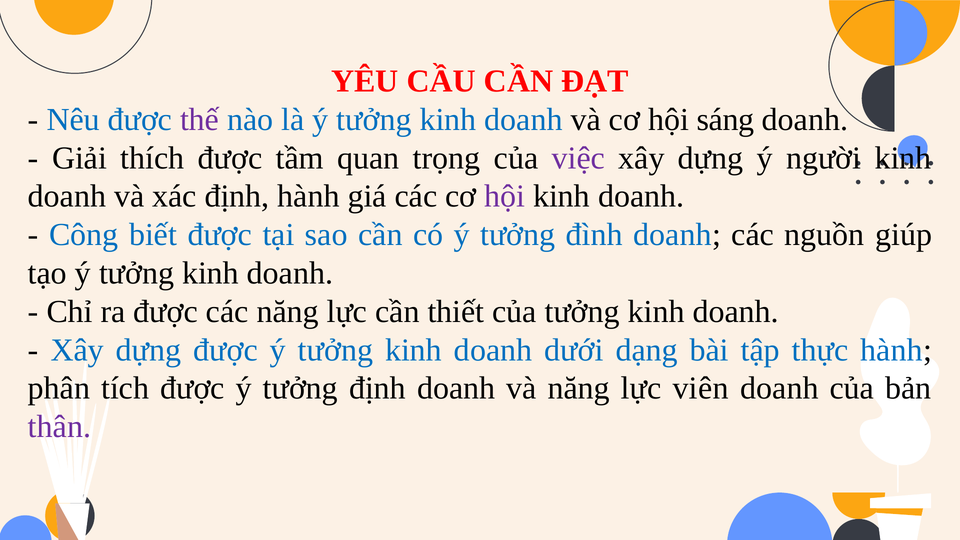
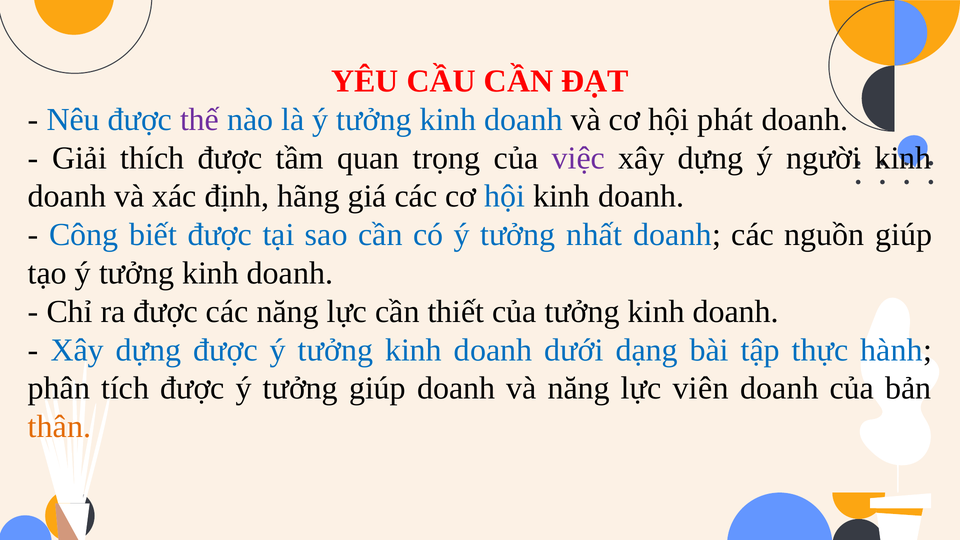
sáng: sáng -> phát
định hành: hành -> hãng
hội at (505, 196) colour: purple -> blue
đình: đình -> nhất
tưởng định: định -> giúp
thân colour: purple -> orange
